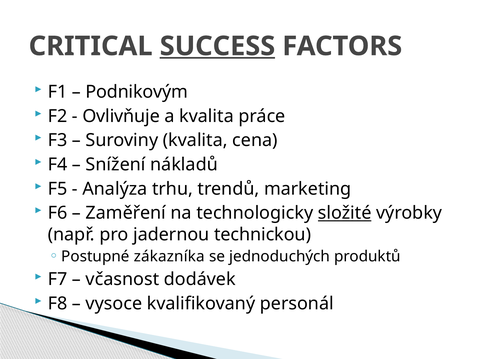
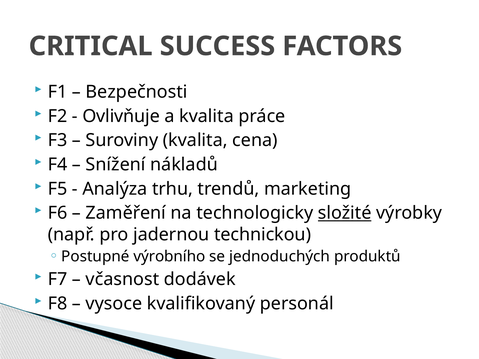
SUCCESS underline: present -> none
Podnikovým: Podnikovým -> Bezpečnosti
zákazníka: zákazníka -> výrobního
